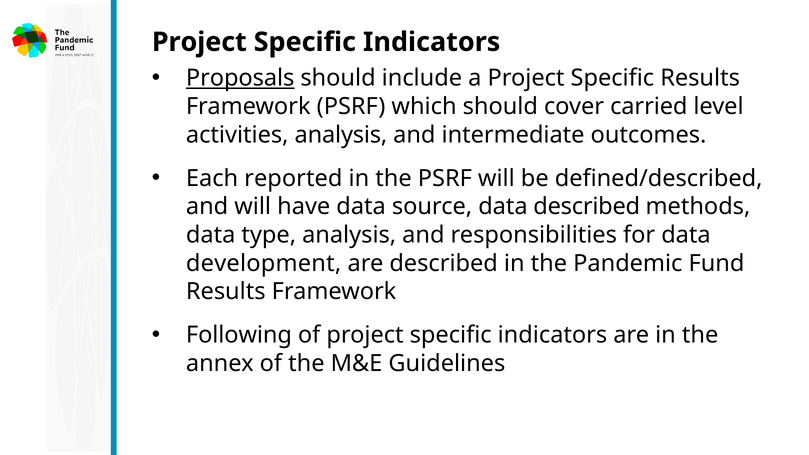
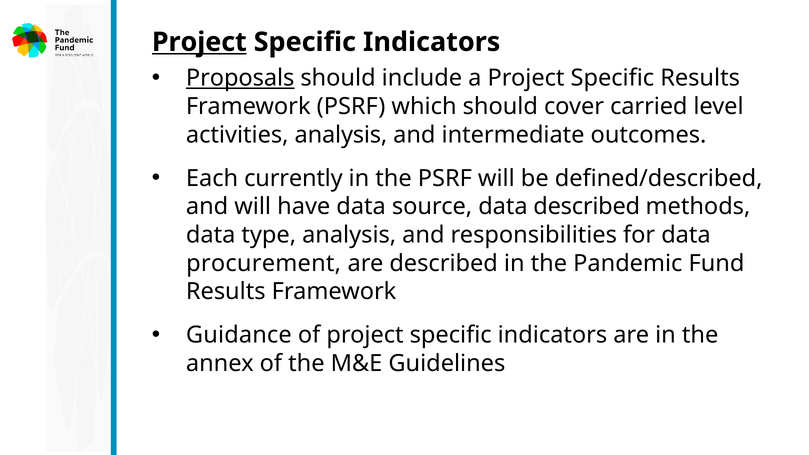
Project at (199, 42) underline: none -> present
reported: reported -> currently
development: development -> procurement
Following: Following -> Guidance
